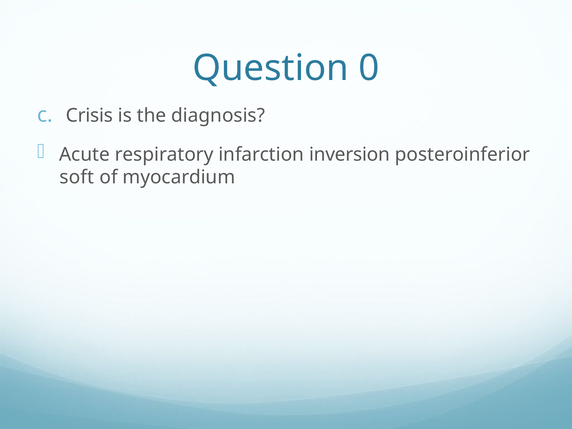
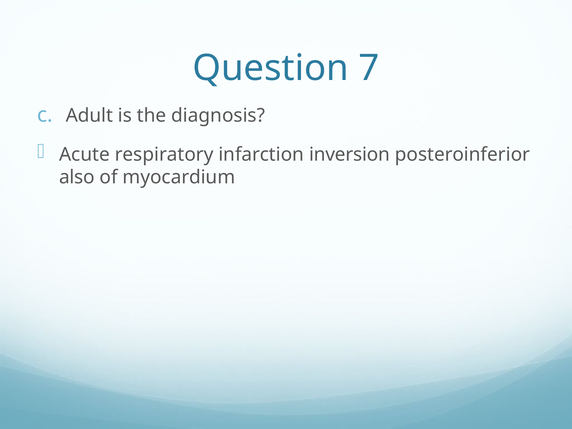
0: 0 -> 7
Crisis: Crisis -> Adult
soft: soft -> also
